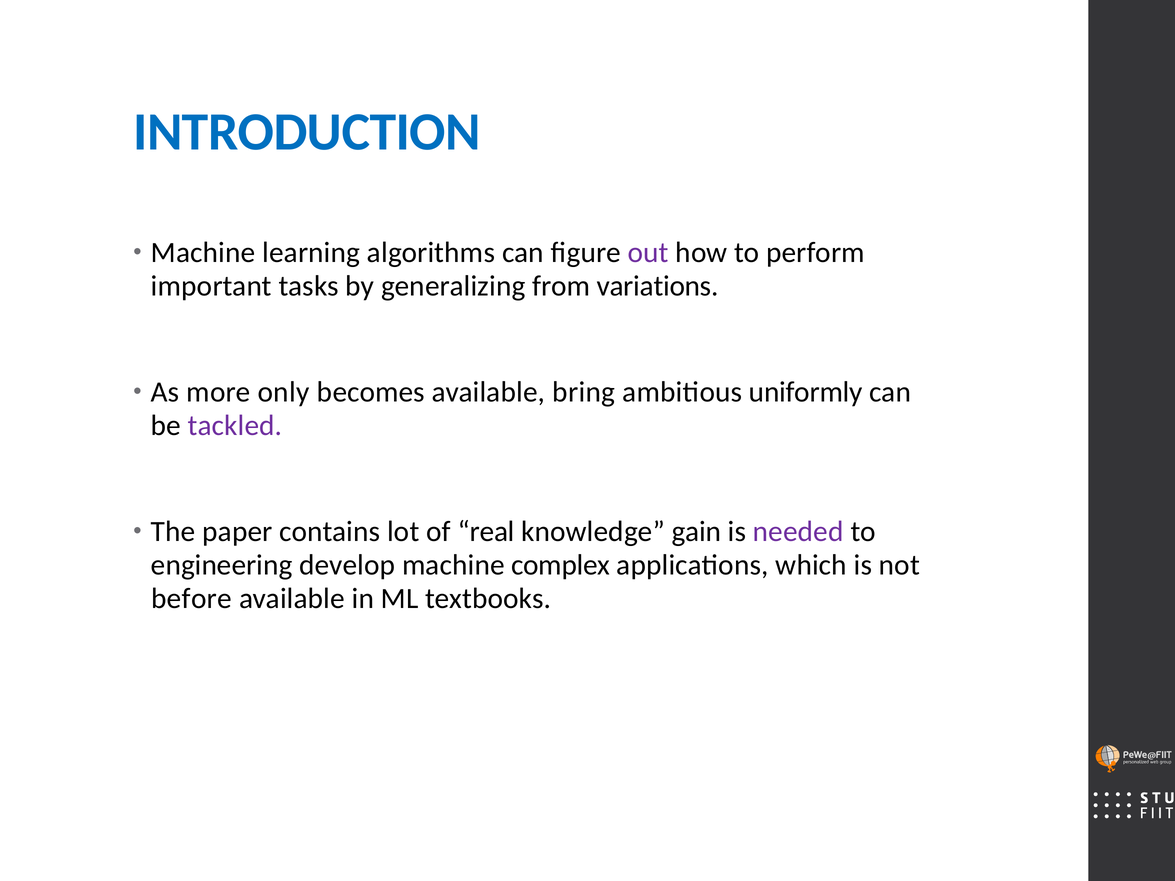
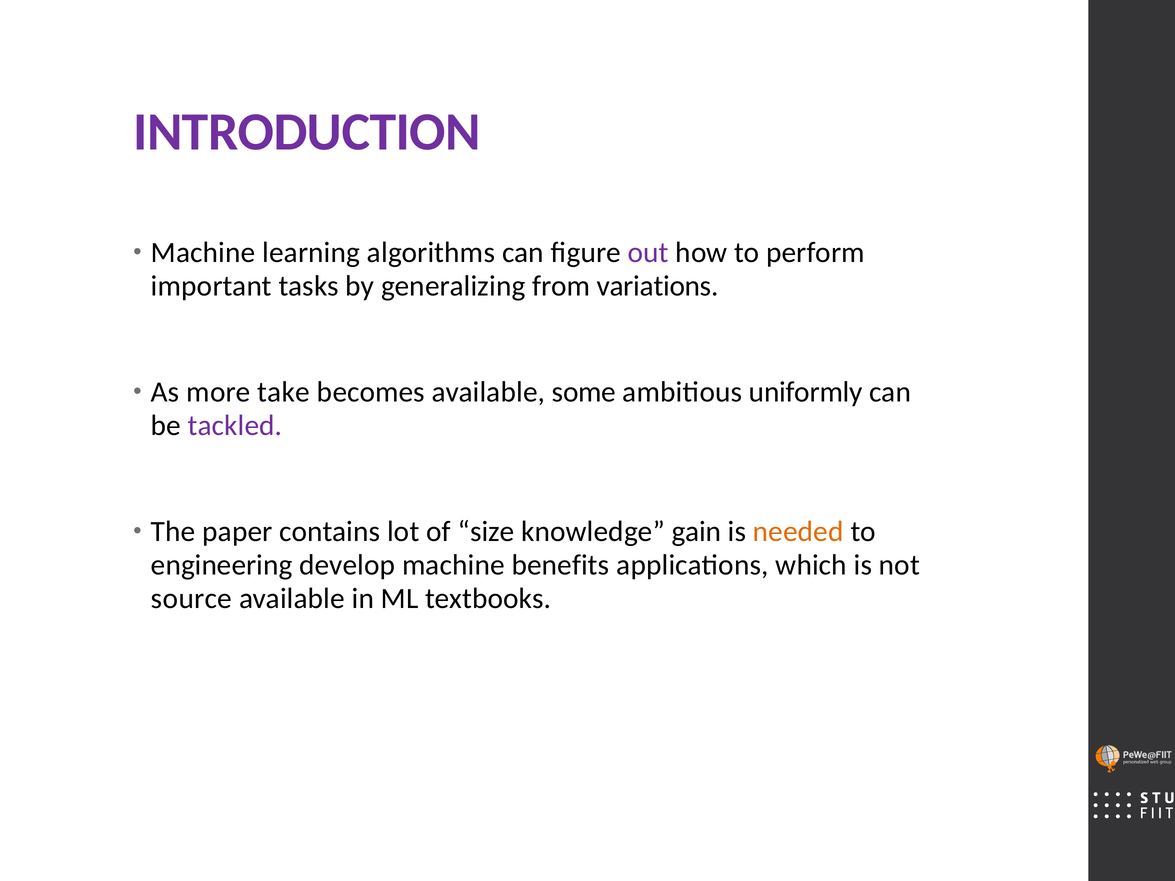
INTRODUCTION colour: blue -> purple
only: only -> take
bring: bring -> some
real: real -> size
needed colour: purple -> orange
complex: complex -> benefits
before: before -> source
